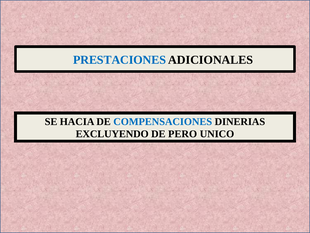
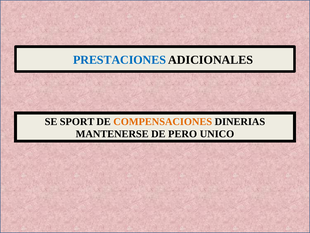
HACIA: HACIA -> SPORT
COMPENSACIONES colour: blue -> orange
EXCLUYENDO: EXCLUYENDO -> MANTENERSE
